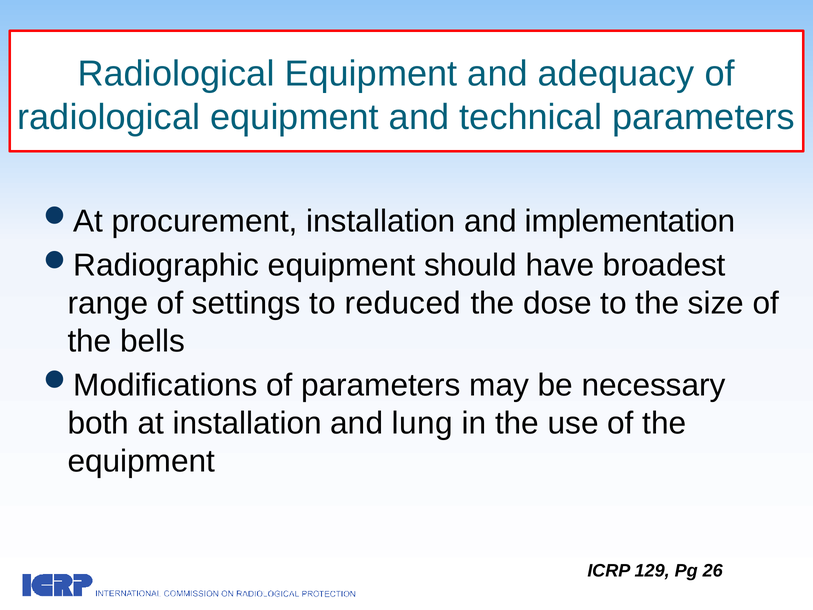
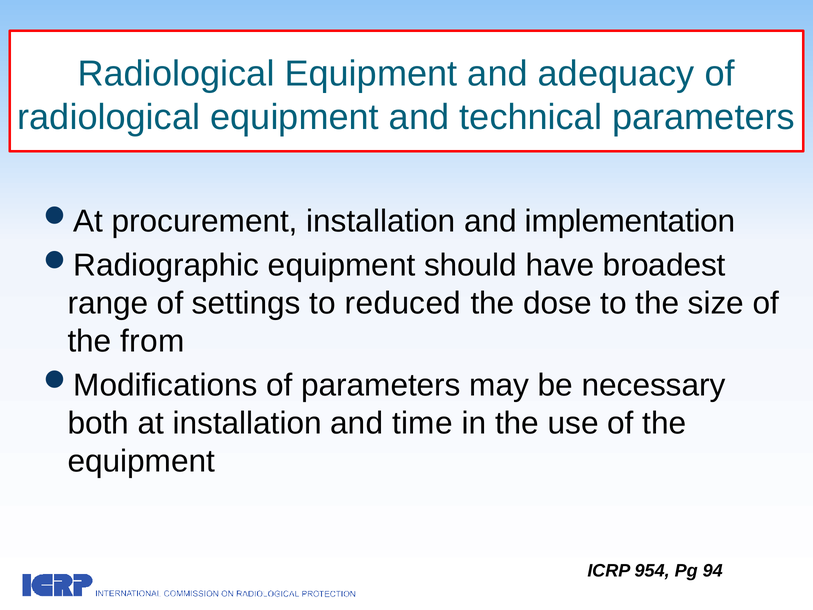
bells: bells -> from
lung: lung -> time
129: 129 -> 954
26: 26 -> 94
